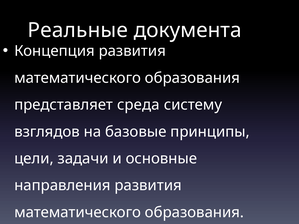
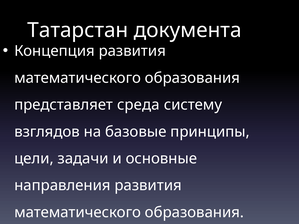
Реальные: Реальные -> Татарстан
